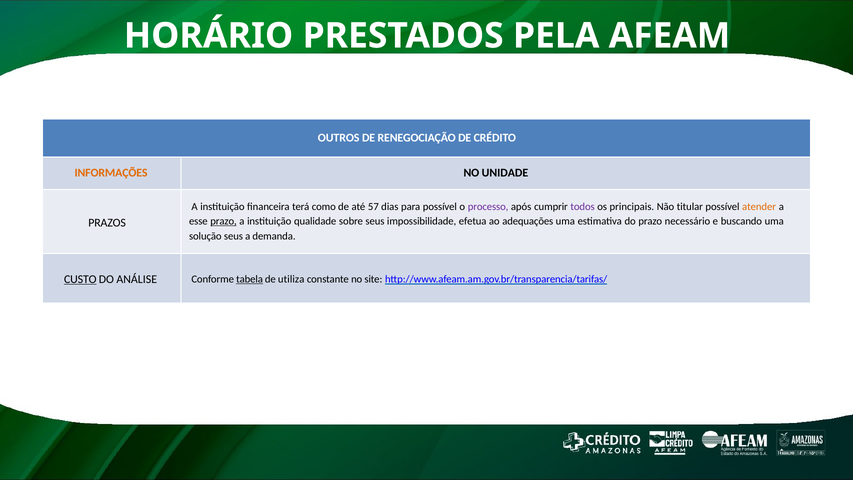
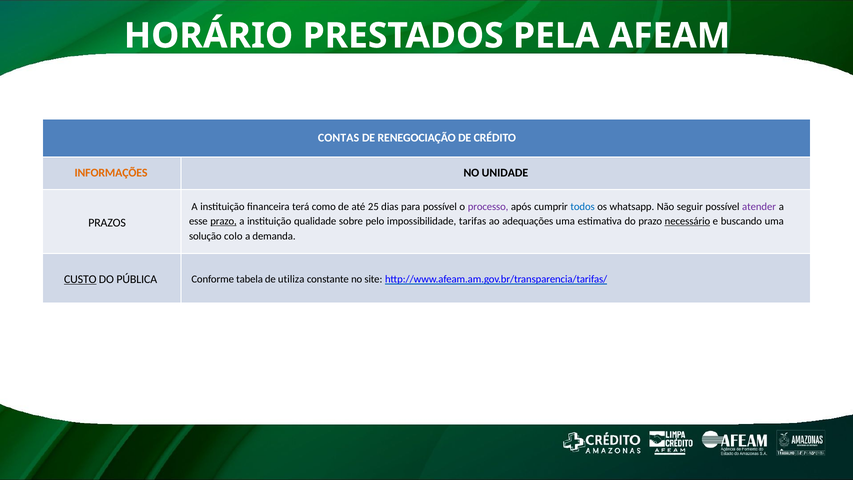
OUTROS: OUTROS -> CONTAS
57: 57 -> 25
todos colour: purple -> blue
principais: principais -> whatsapp
titular: titular -> seguir
atender colour: orange -> purple
sobre seus: seus -> pelo
efetua: efetua -> tarifas
necessário underline: none -> present
solução seus: seus -> colo
ANÁLISE: ANÁLISE -> PÚBLICA
tabela underline: present -> none
